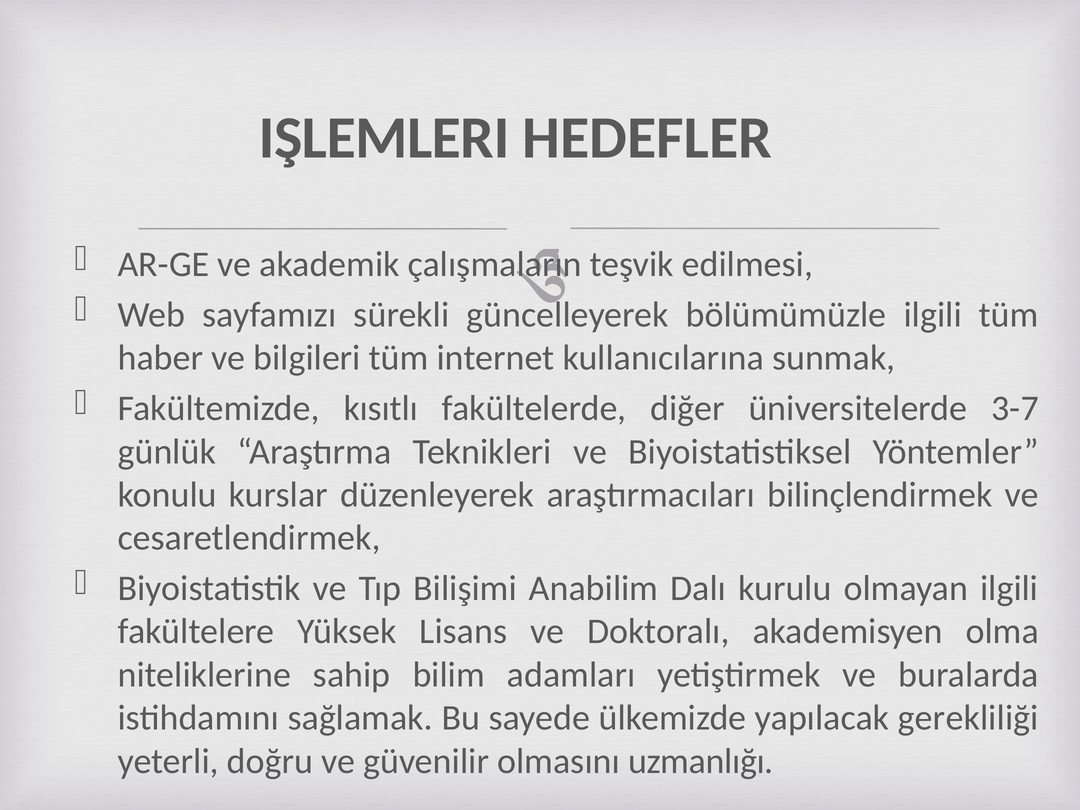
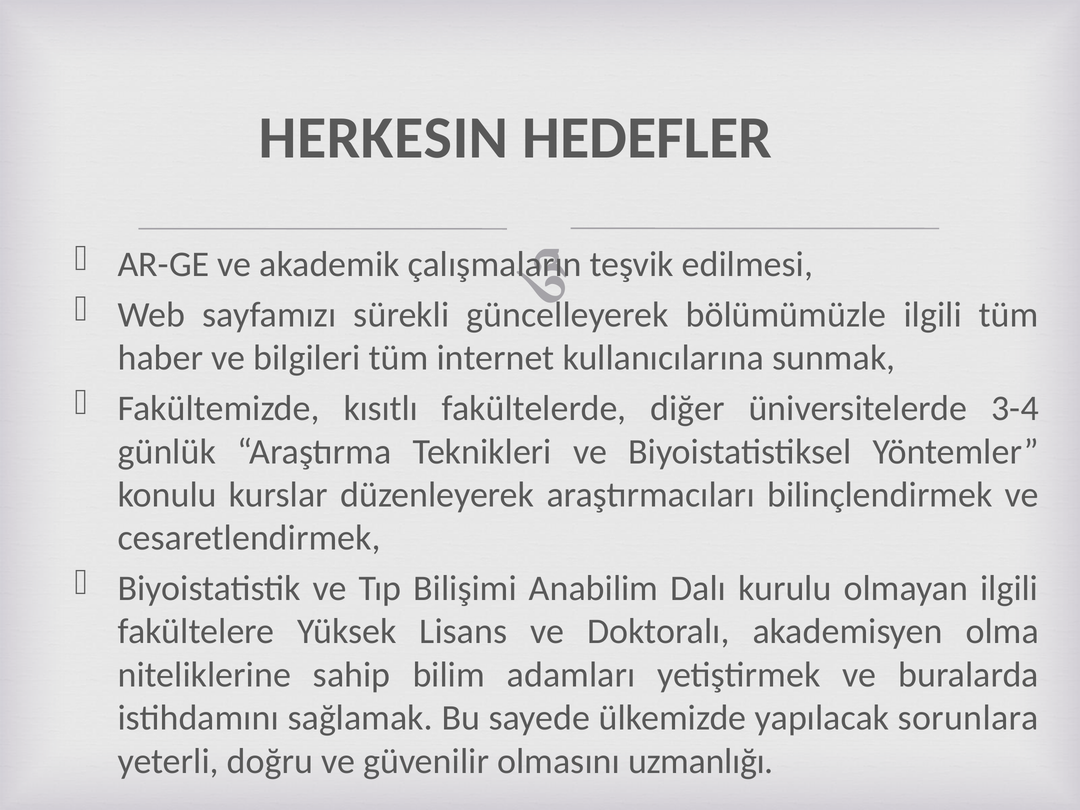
IŞLEMLERI: IŞLEMLERI -> HERKESIN
3-7: 3-7 -> 3-4
gerekliliği: gerekliliği -> sorunlara
